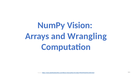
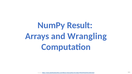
Vision: Vision -> Result
